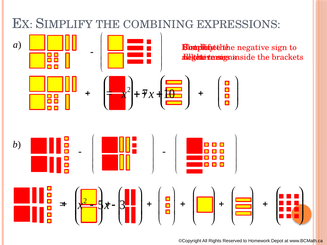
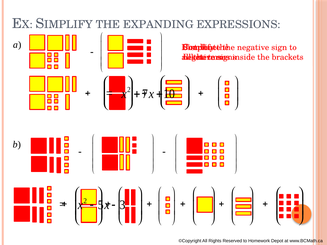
COMBINING: COMBINING -> EXPANDING
